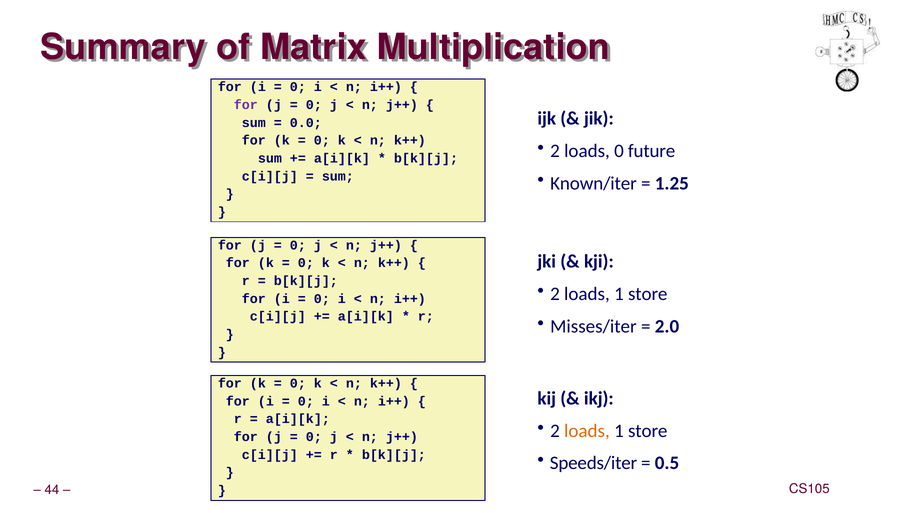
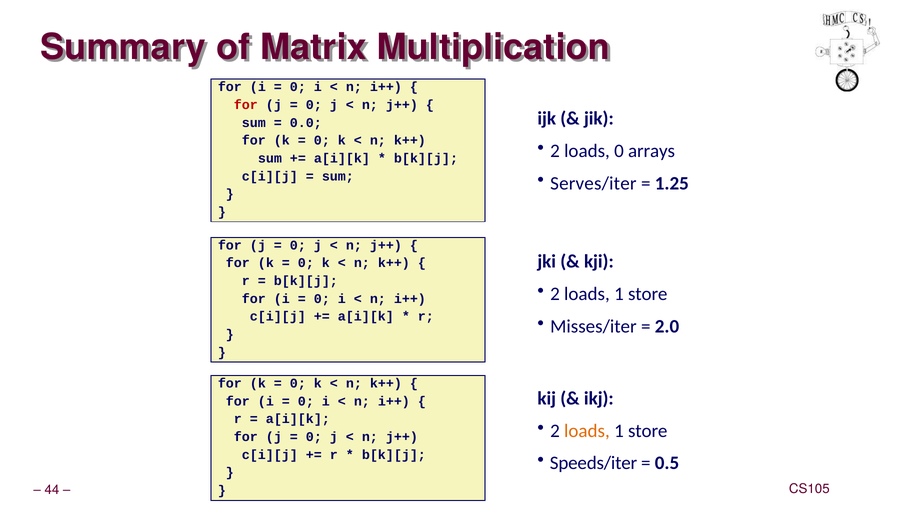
for at (246, 105) colour: purple -> red
future: future -> arrays
Known/iter: Known/iter -> Serves/iter
